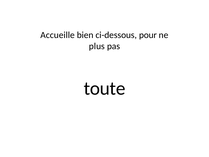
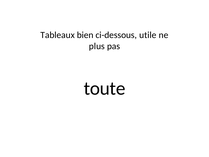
Accueille: Accueille -> Tableaux
pour: pour -> utile
